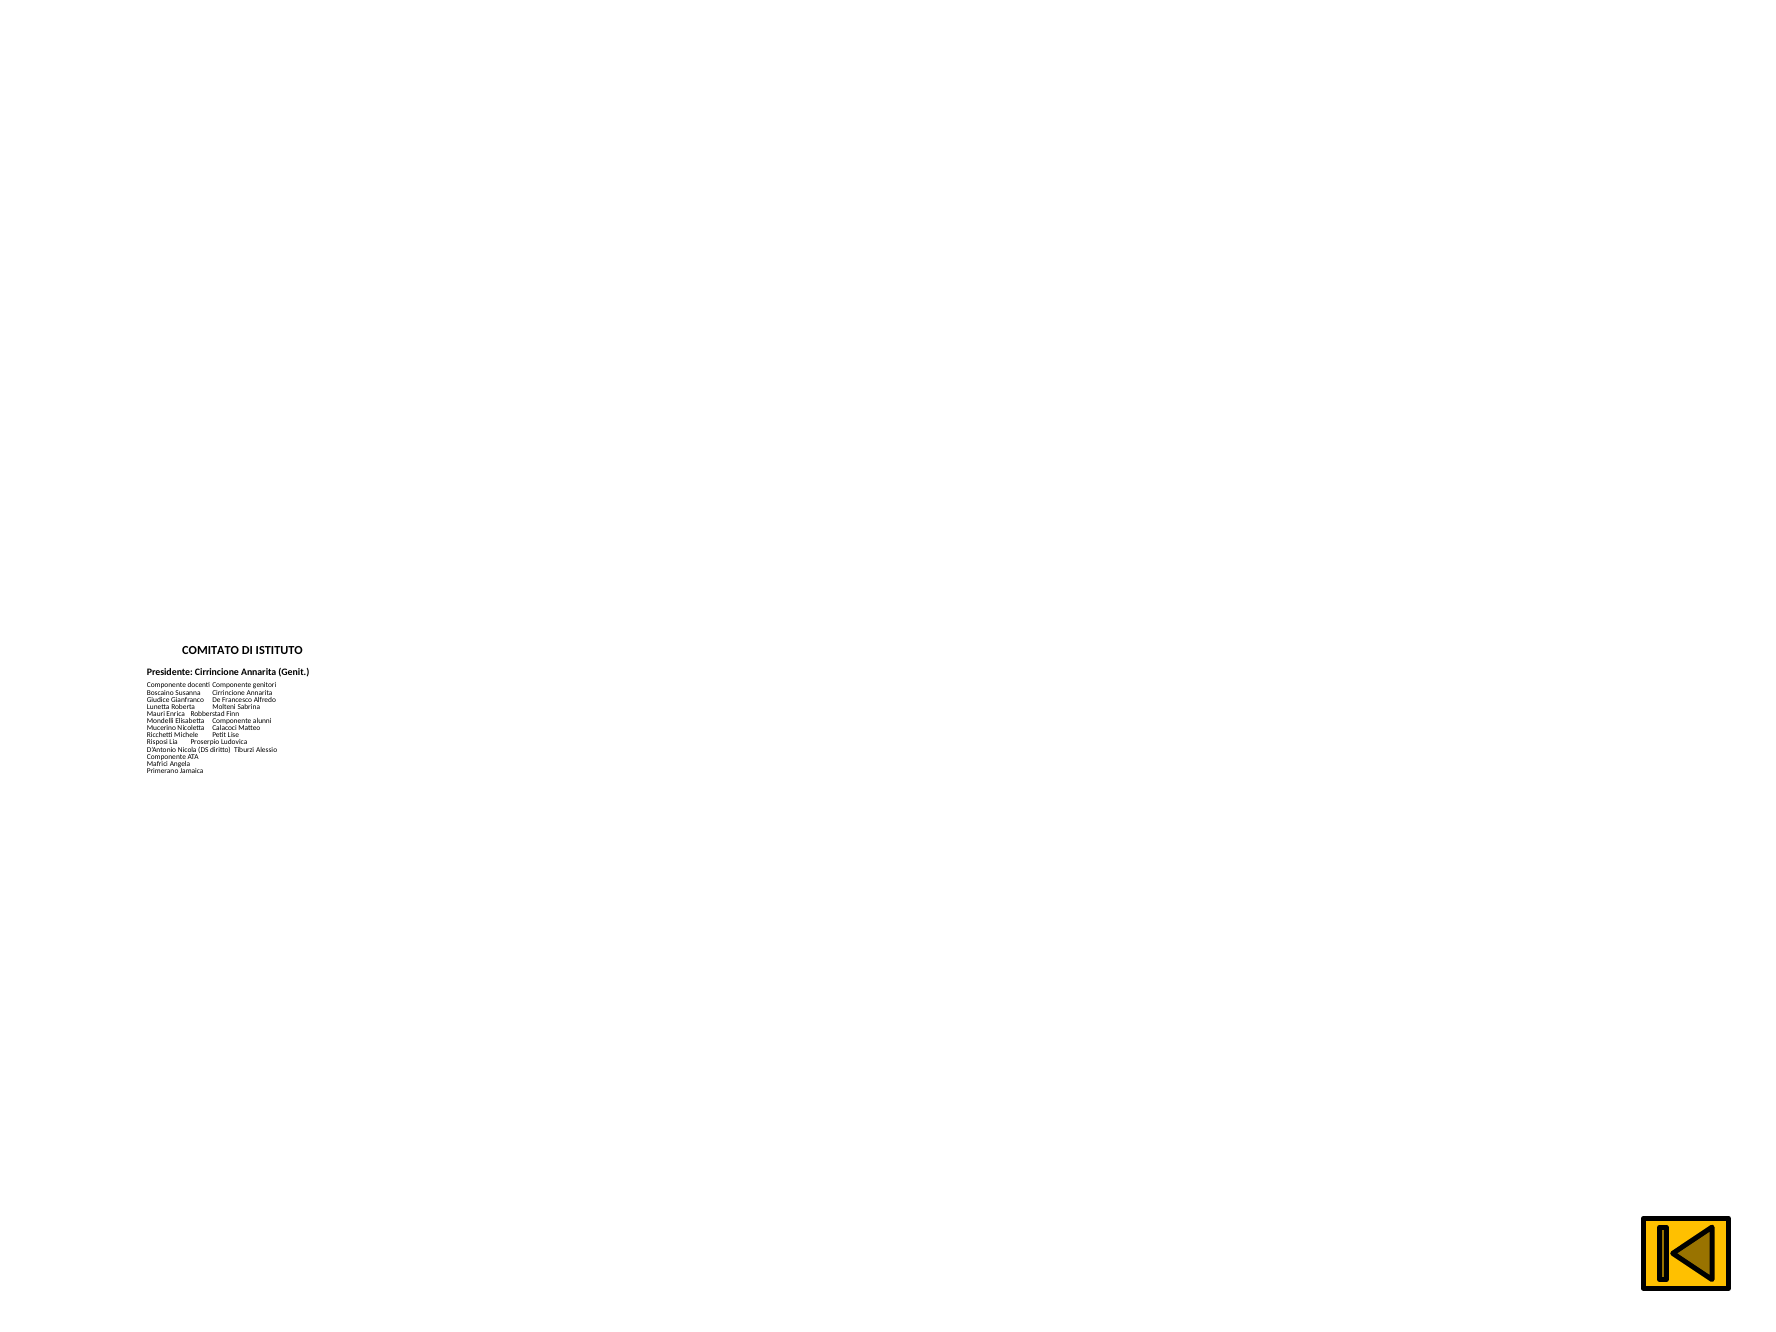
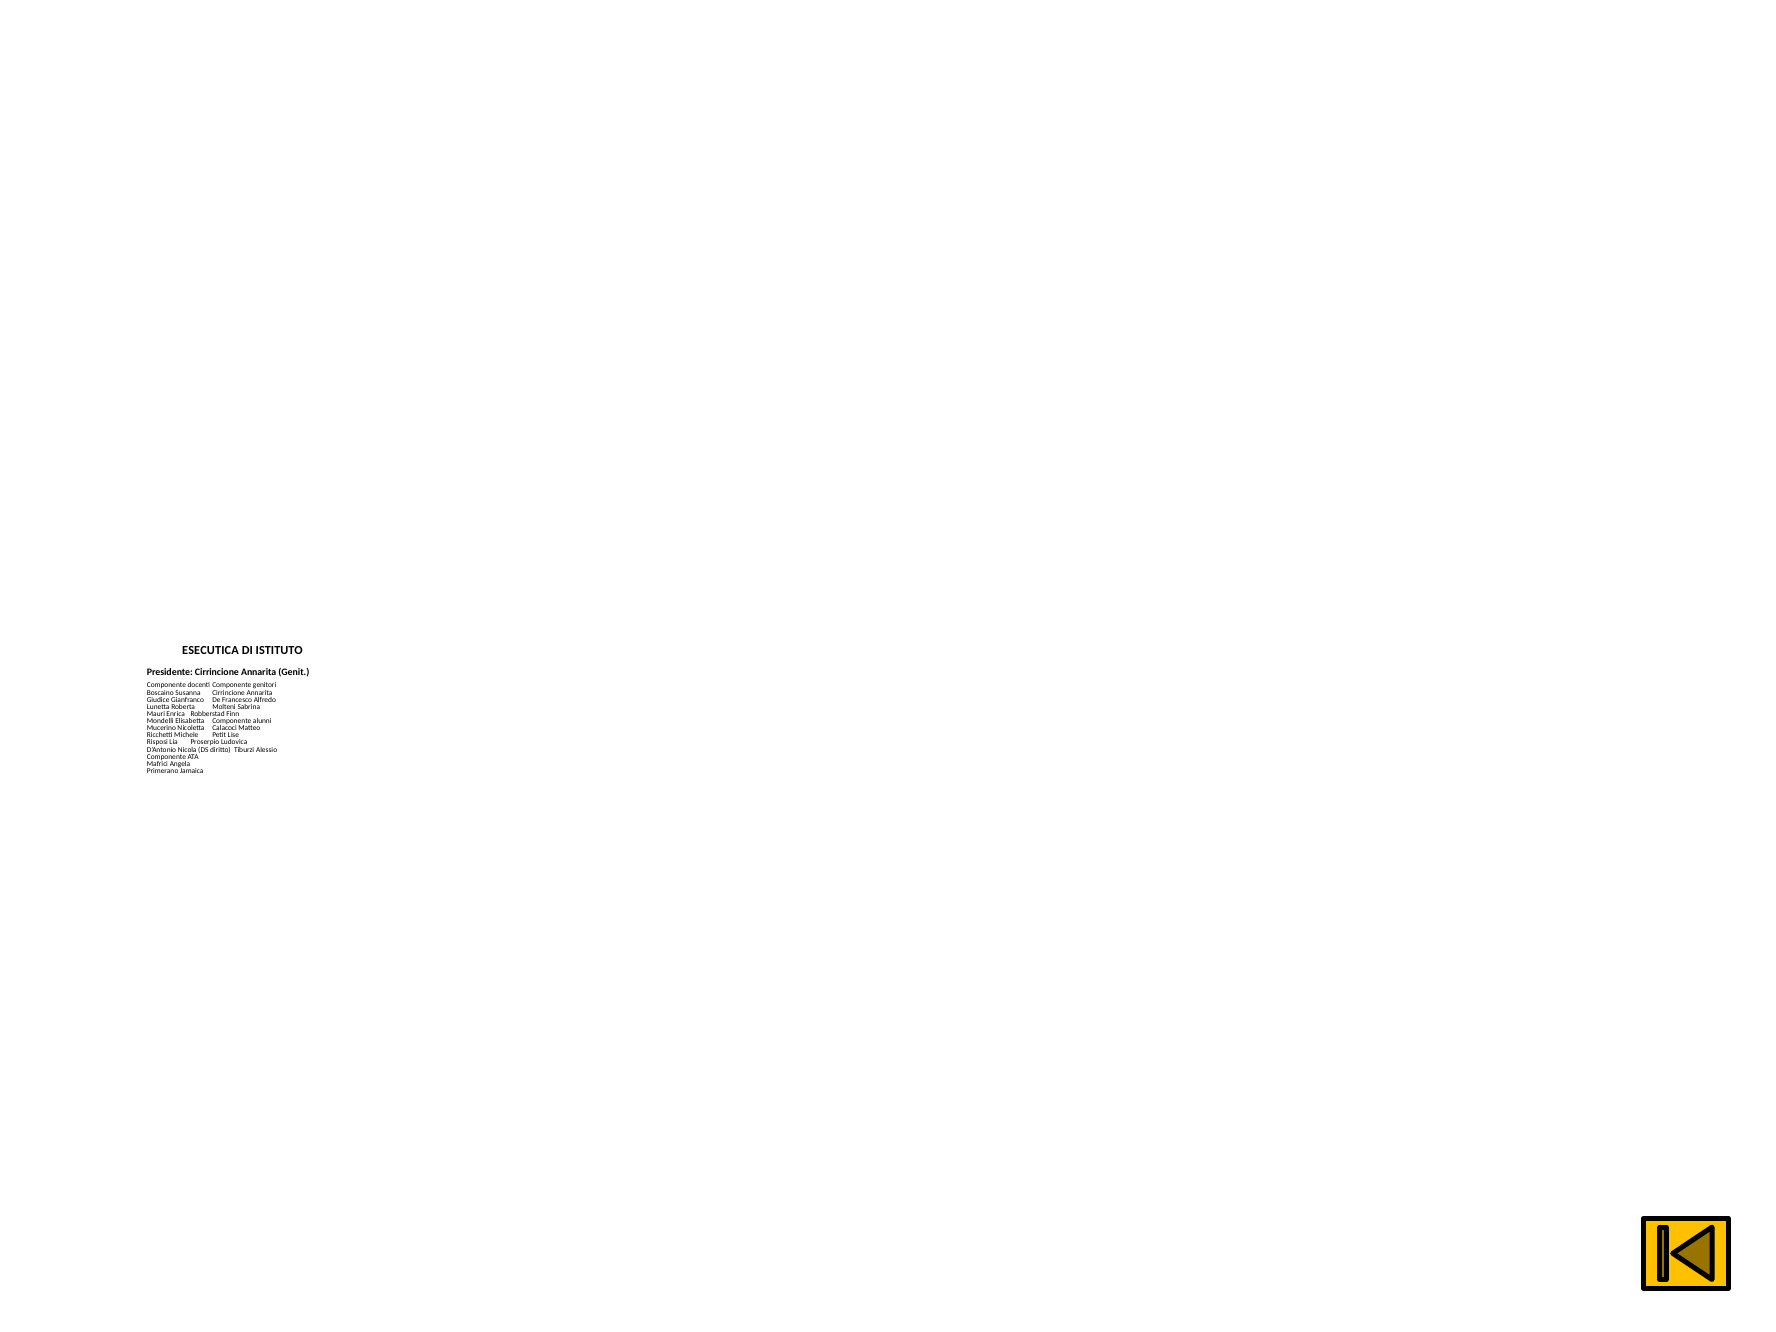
COMITATO: COMITATO -> ESECUTICA
